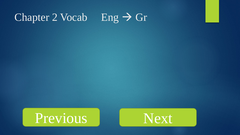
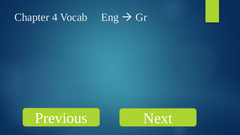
2: 2 -> 4
